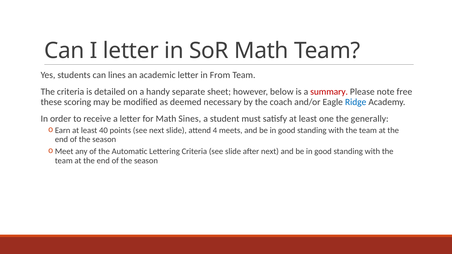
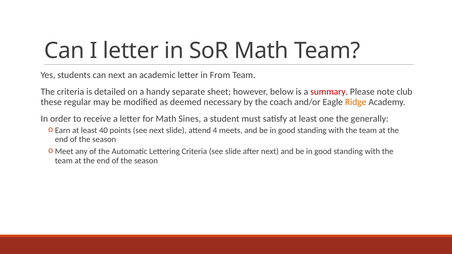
can lines: lines -> next
free: free -> club
scoring: scoring -> regular
Ridge colour: blue -> orange
